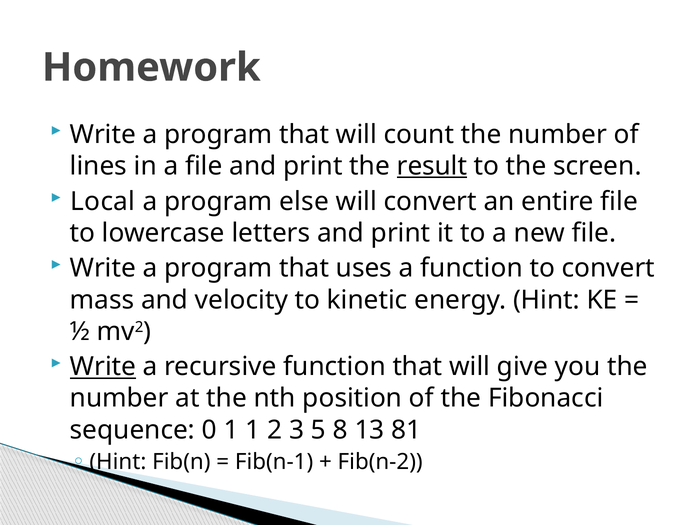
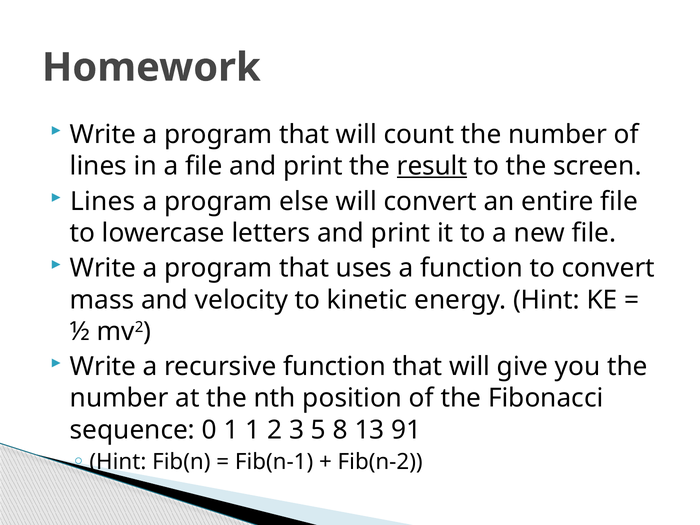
Local at (103, 201): Local -> Lines
Write at (103, 367) underline: present -> none
81: 81 -> 91
